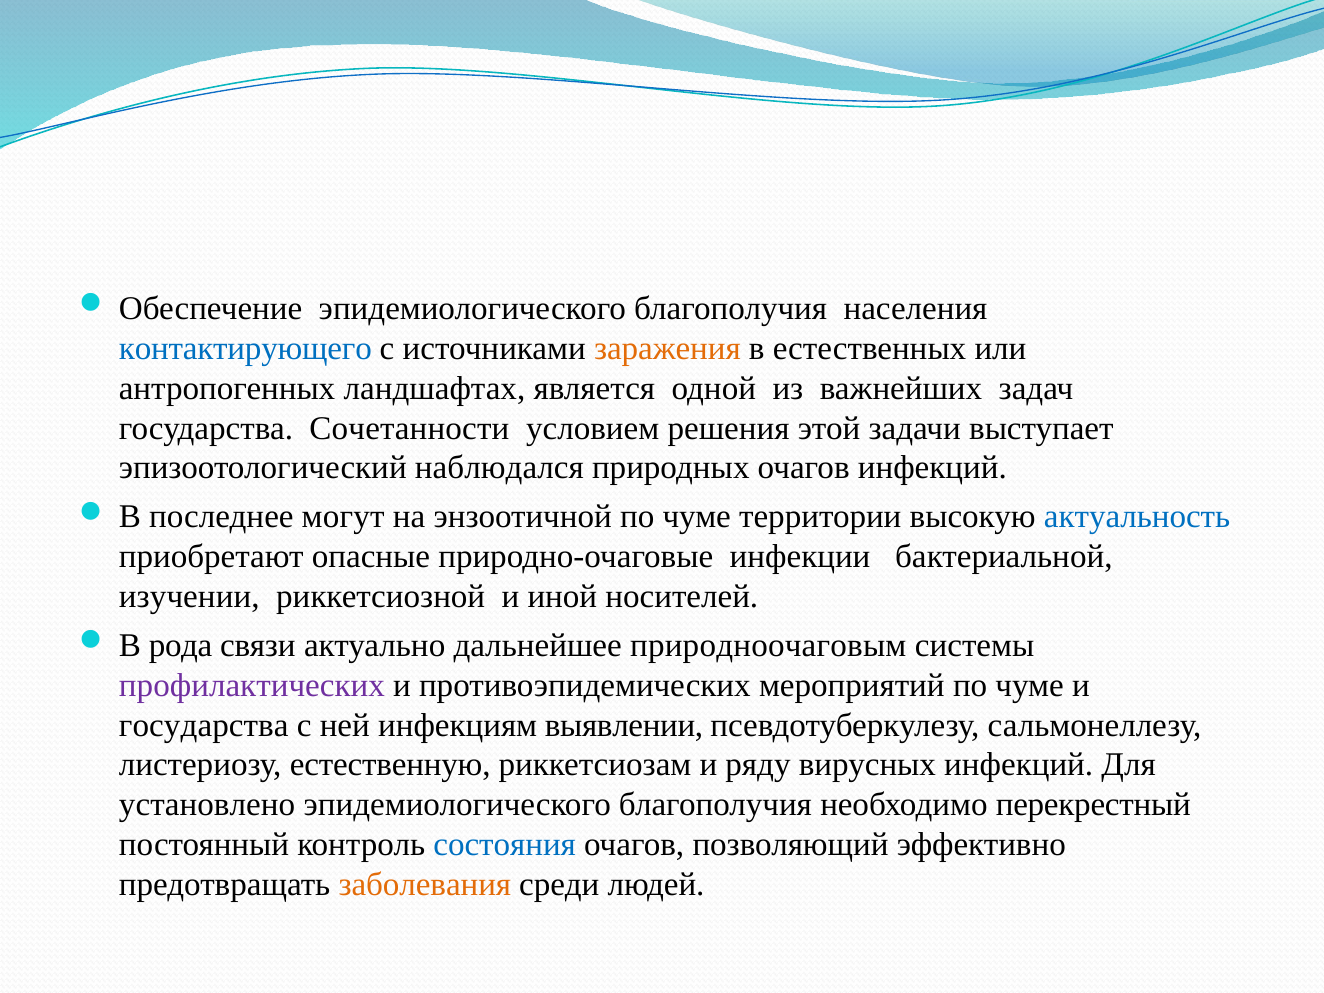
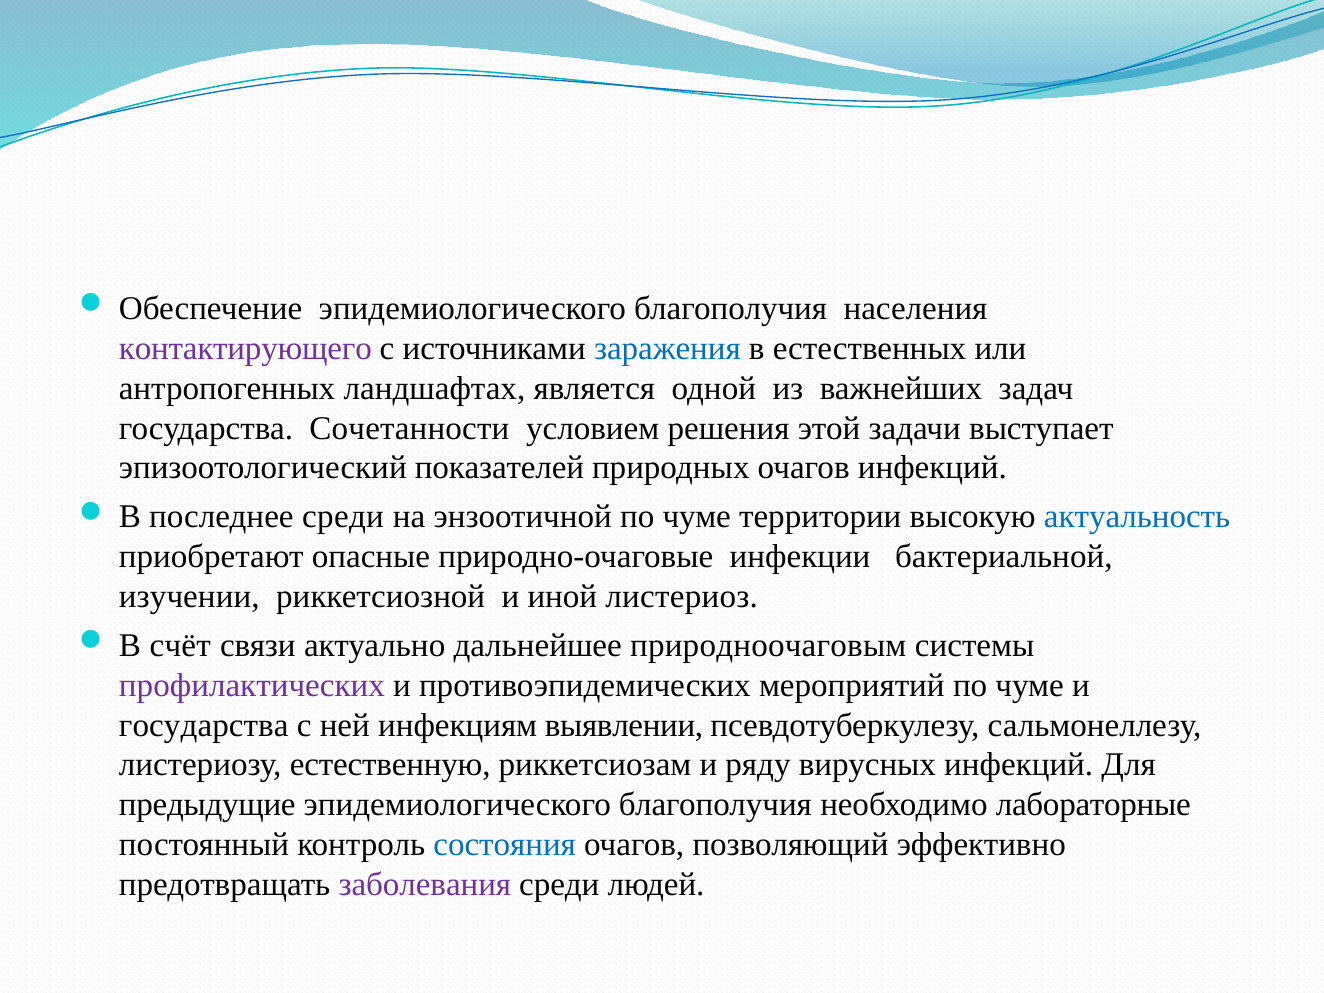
контактирующего colour: blue -> purple
заражения colour: orange -> blue
наблюдался: наблюдался -> показателей
последнее могут: могут -> среди
носителей: носителей -> листериоз
рода: рода -> счёт
установлено: установлено -> предыдущие
перекрестный: перекрестный -> лабораторные
заболевания colour: orange -> purple
